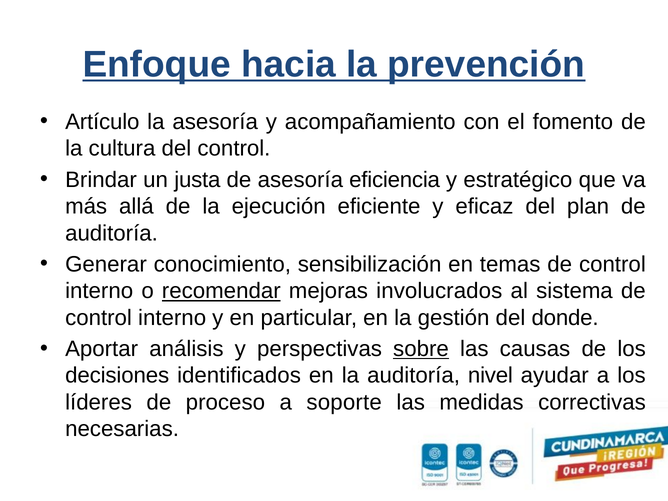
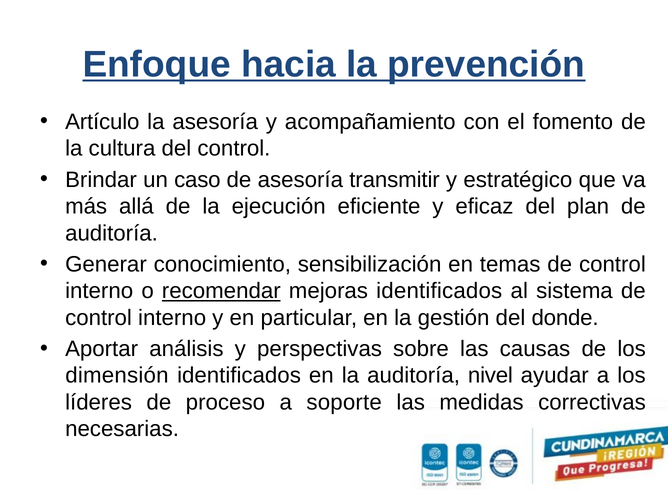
justa: justa -> caso
eficiencia: eficiencia -> transmitir
mejoras involucrados: involucrados -> identificados
sobre underline: present -> none
decisiones: decisiones -> dimensión
